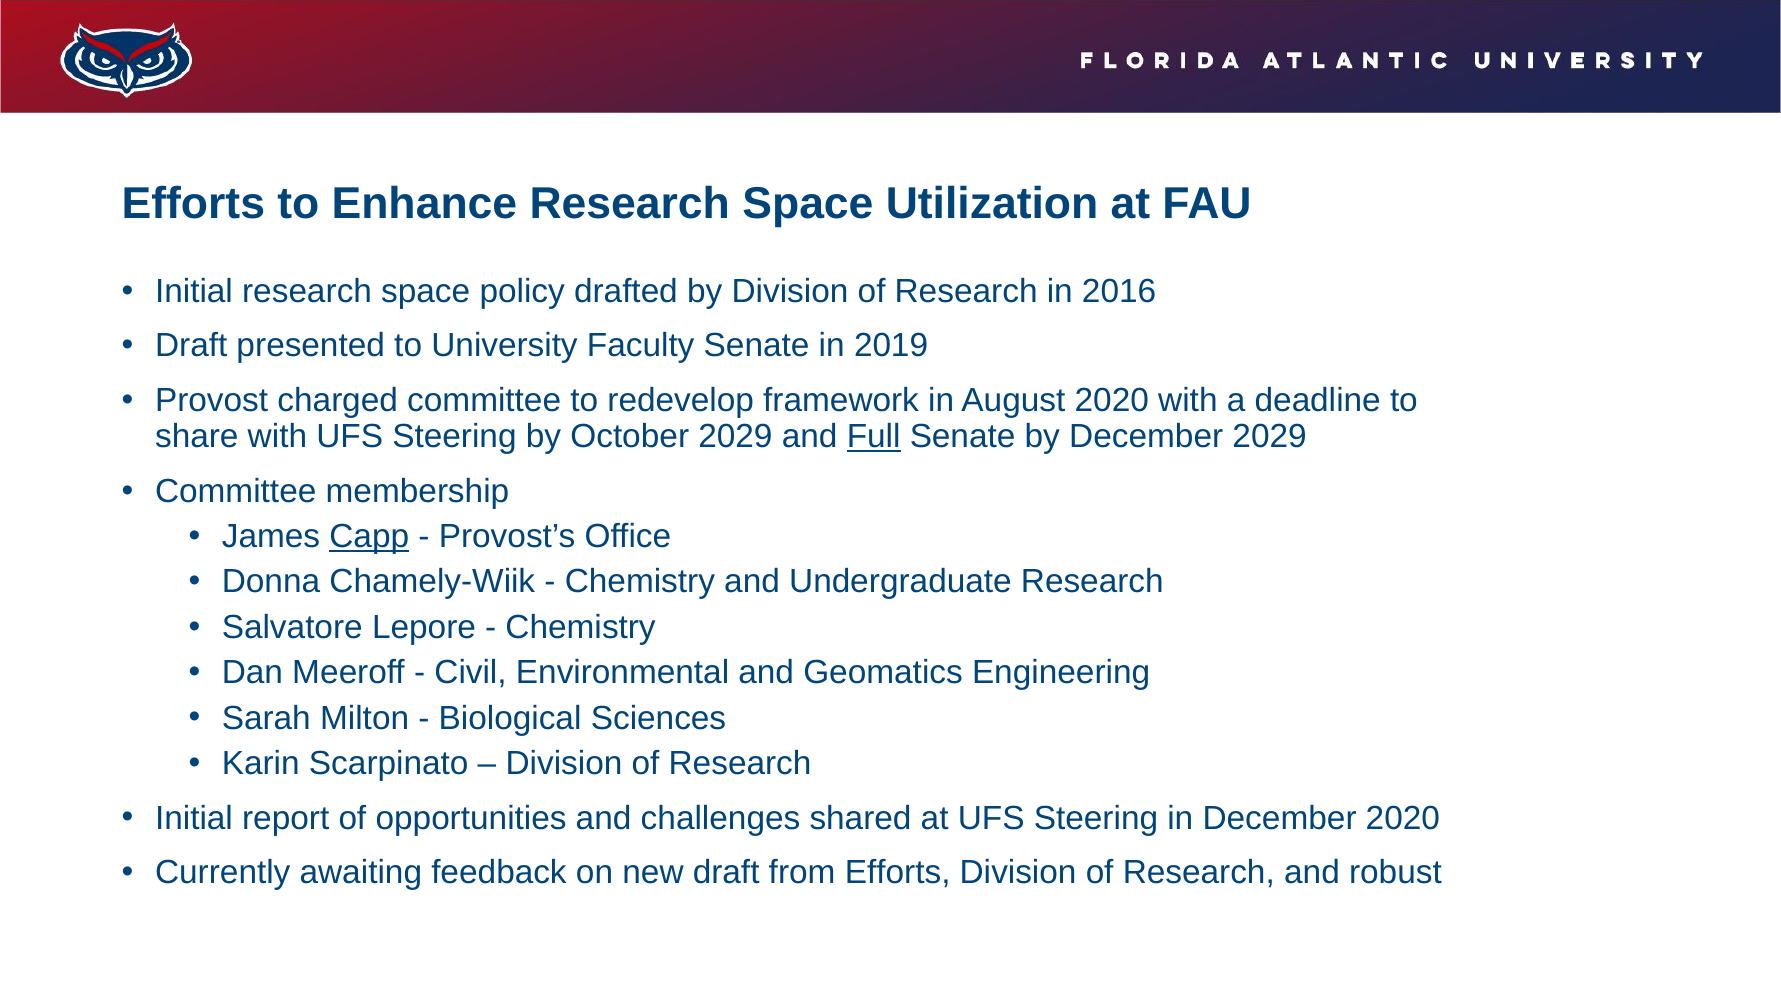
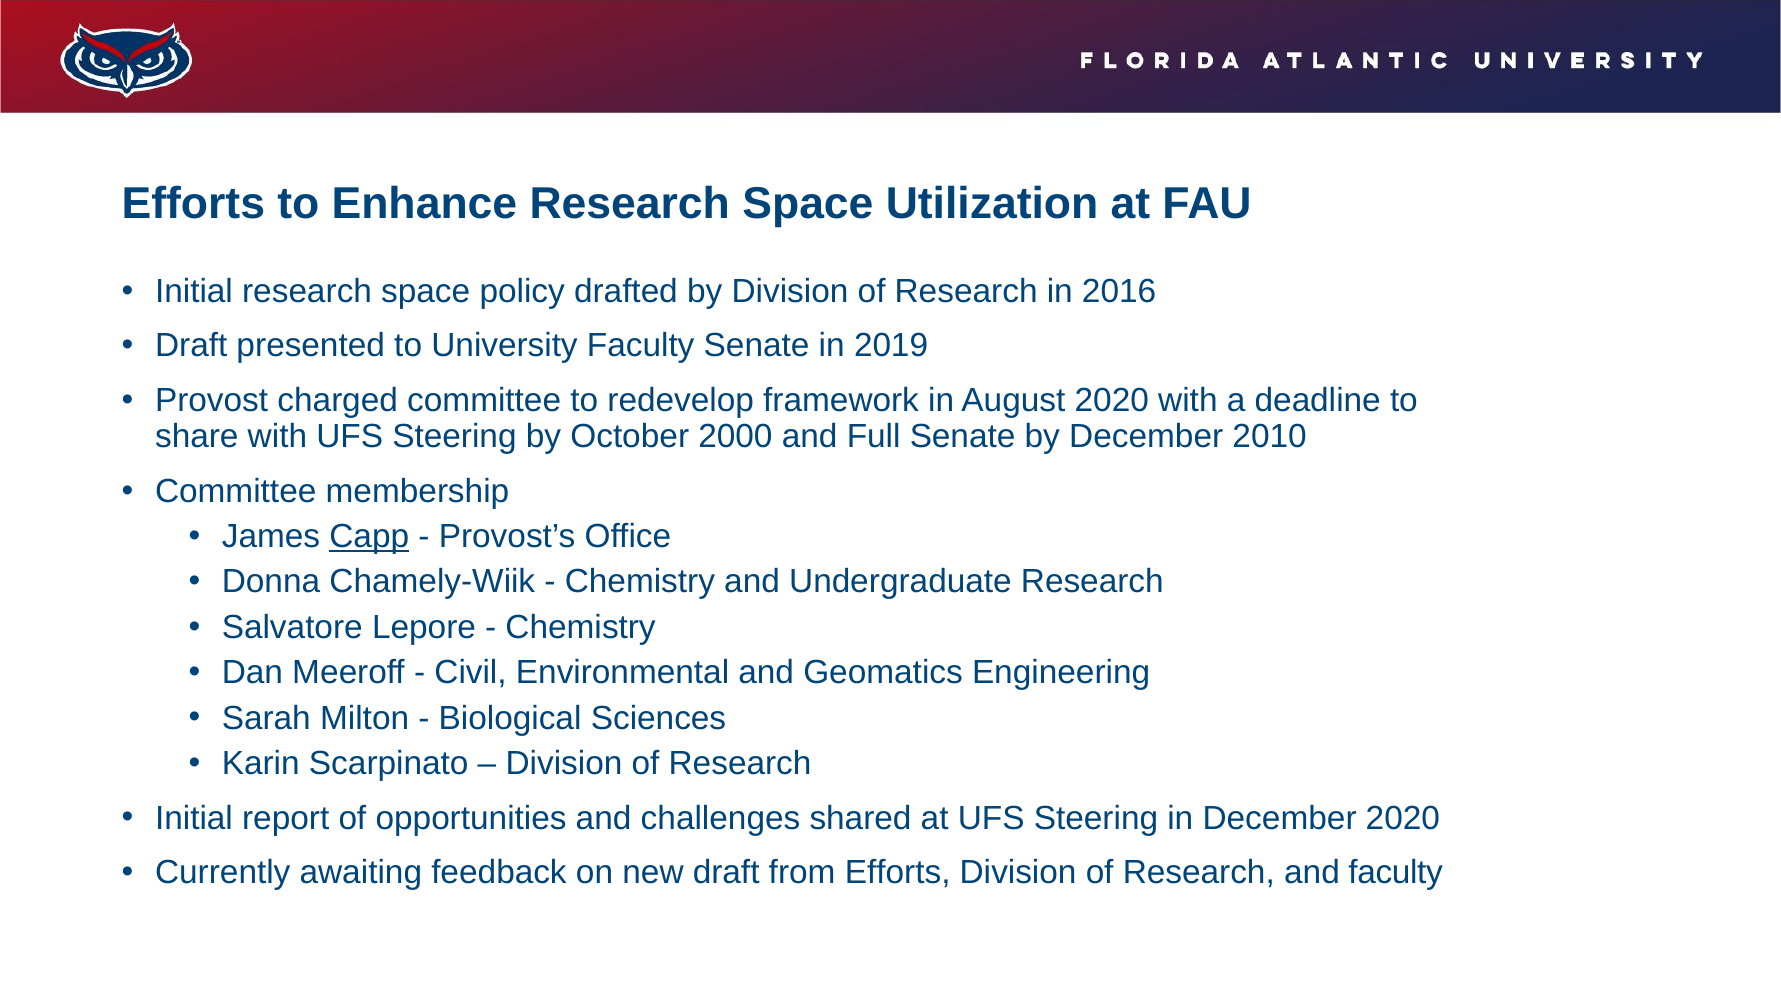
October 2029: 2029 -> 2000
Full underline: present -> none
December 2029: 2029 -> 2010
and robust: robust -> faculty
